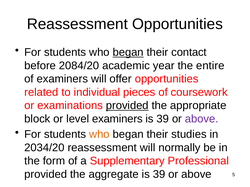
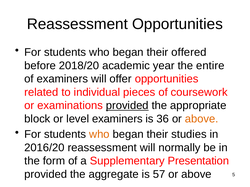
began at (128, 52) underline: present -> none
contact: contact -> offered
2084/20: 2084/20 -> 2018/20
39 at (163, 119): 39 -> 36
above at (202, 119) colour: purple -> orange
2034/20: 2034/20 -> 2016/20
Professional: Professional -> Presentation
aggregate is 39: 39 -> 57
